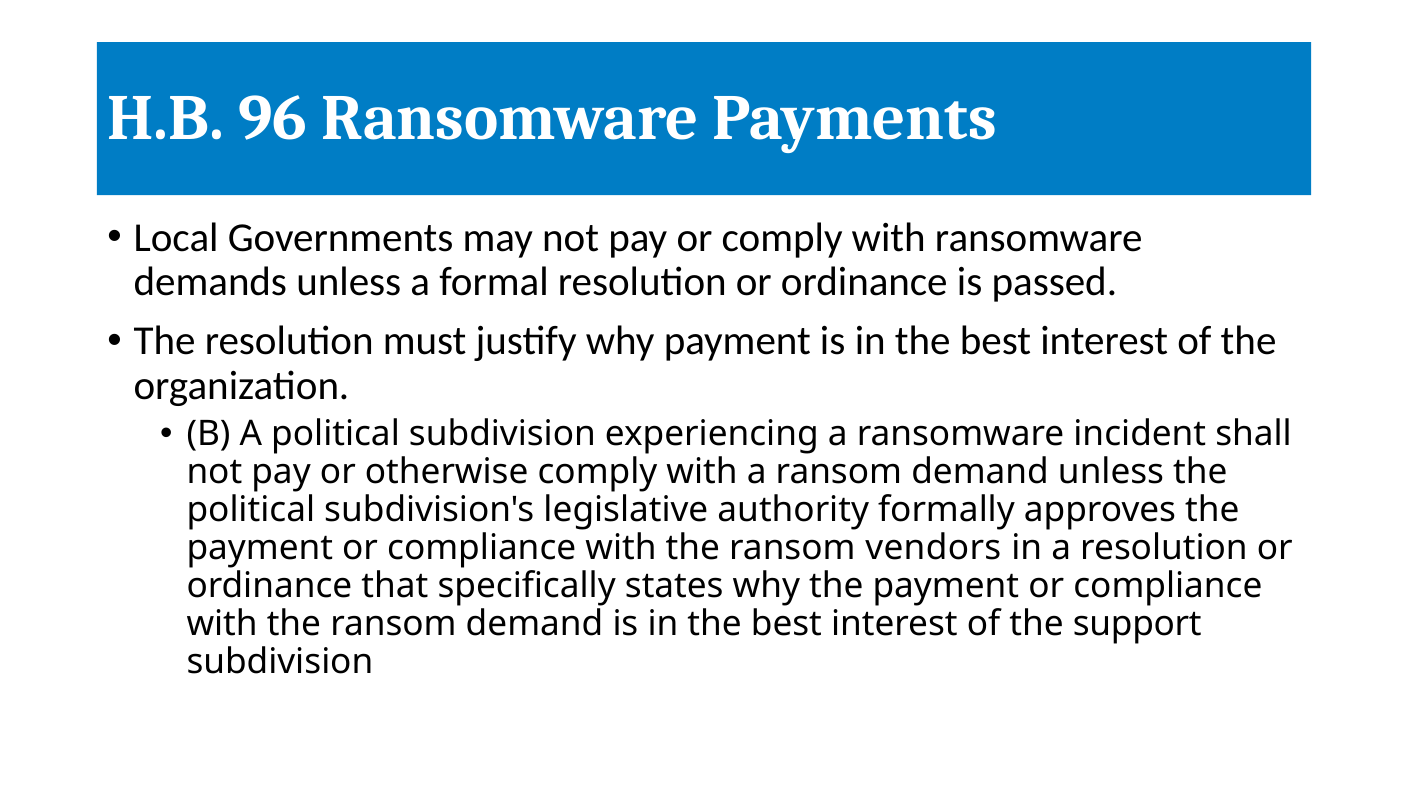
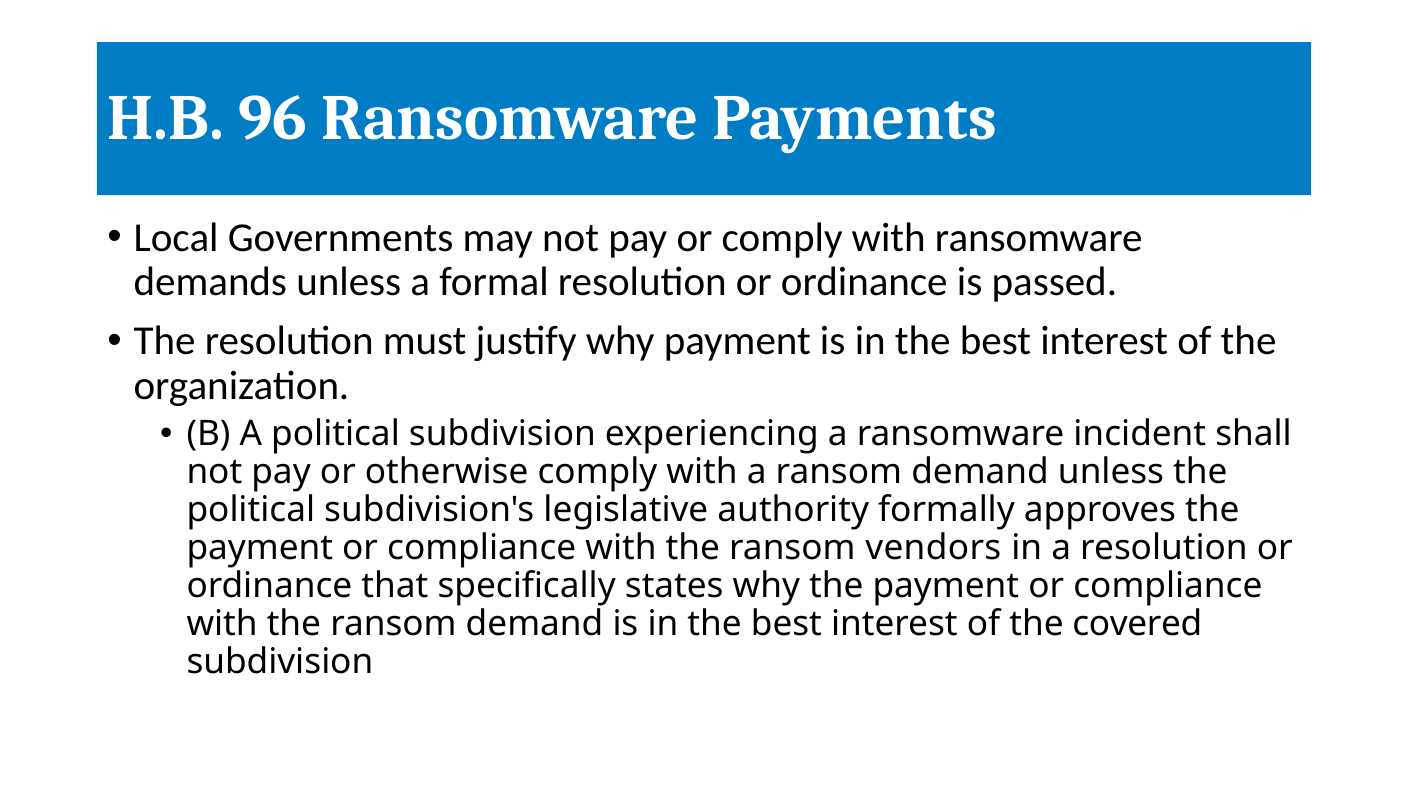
support: support -> covered
